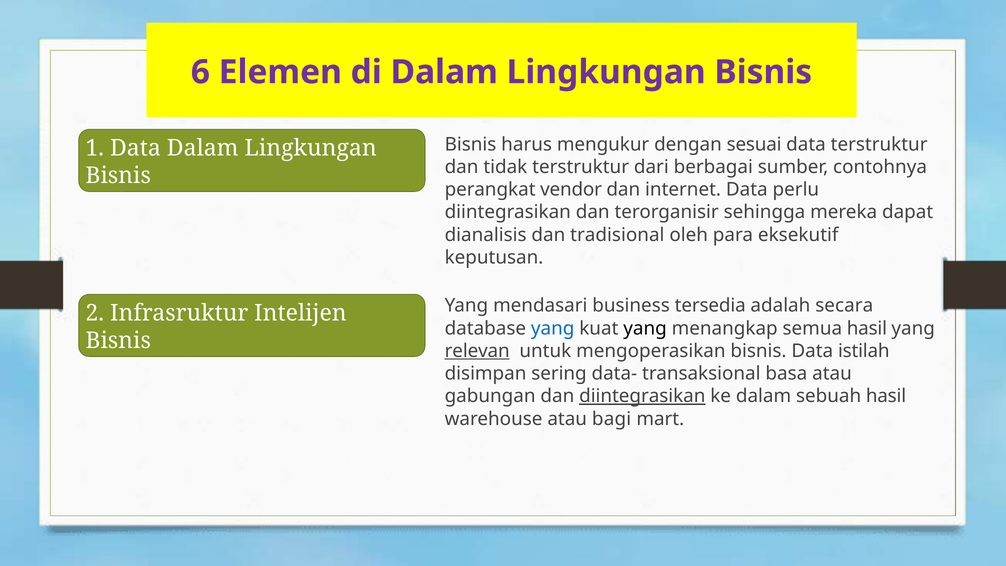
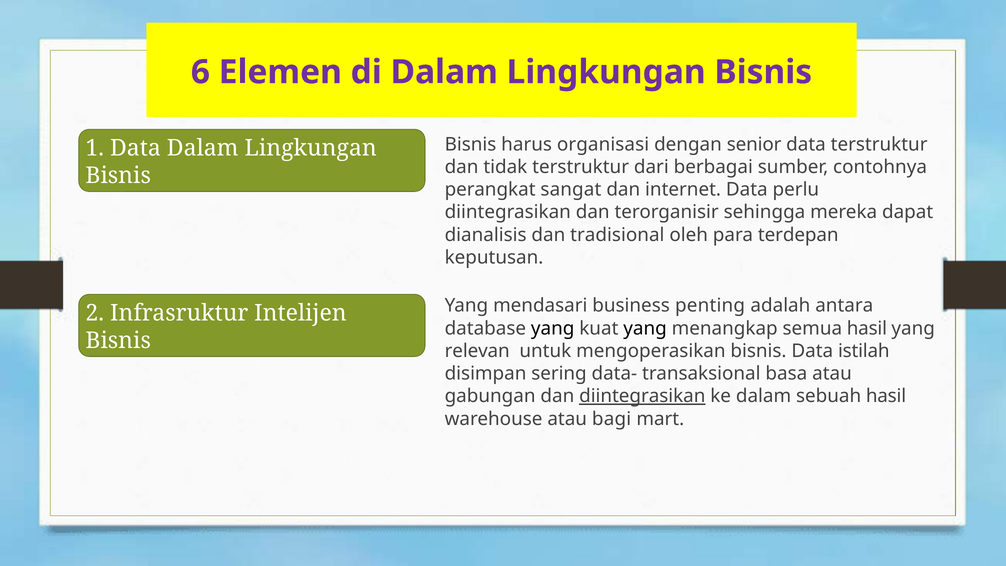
mengukur: mengukur -> organisasi
sesuai: sesuai -> senior
vendor: vendor -> sangat
eksekutif: eksekutif -> terdepan
tersedia: tersedia -> penting
secara: secara -> antara
yang at (553, 328) colour: blue -> black
relevan underline: present -> none
